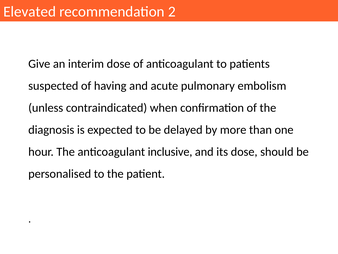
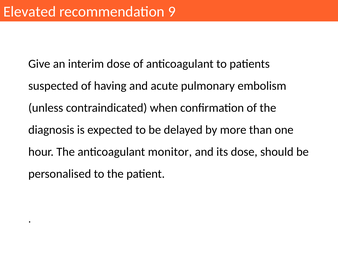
2: 2 -> 9
inclusive: inclusive -> monitor
